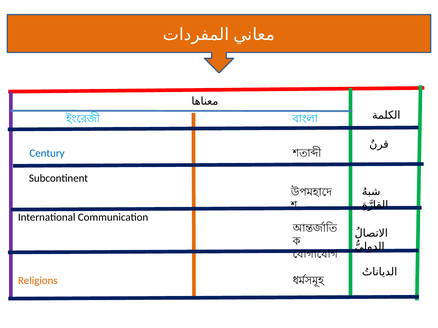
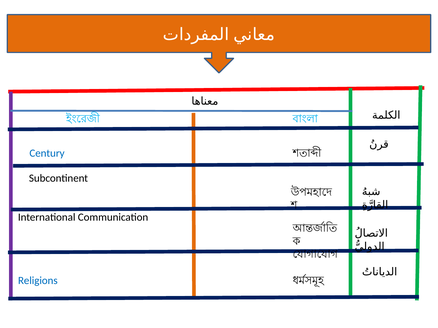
Religions colour: orange -> blue
